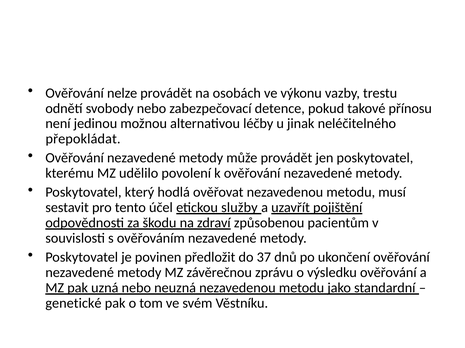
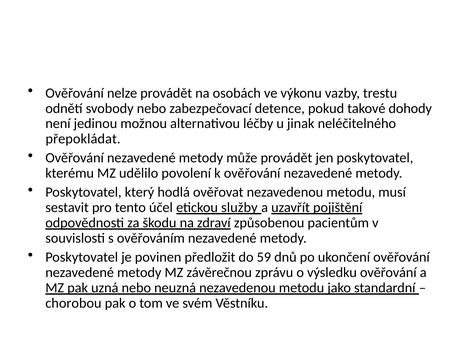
přínosu: přínosu -> dohody
37: 37 -> 59
genetické: genetické -> chorobou
